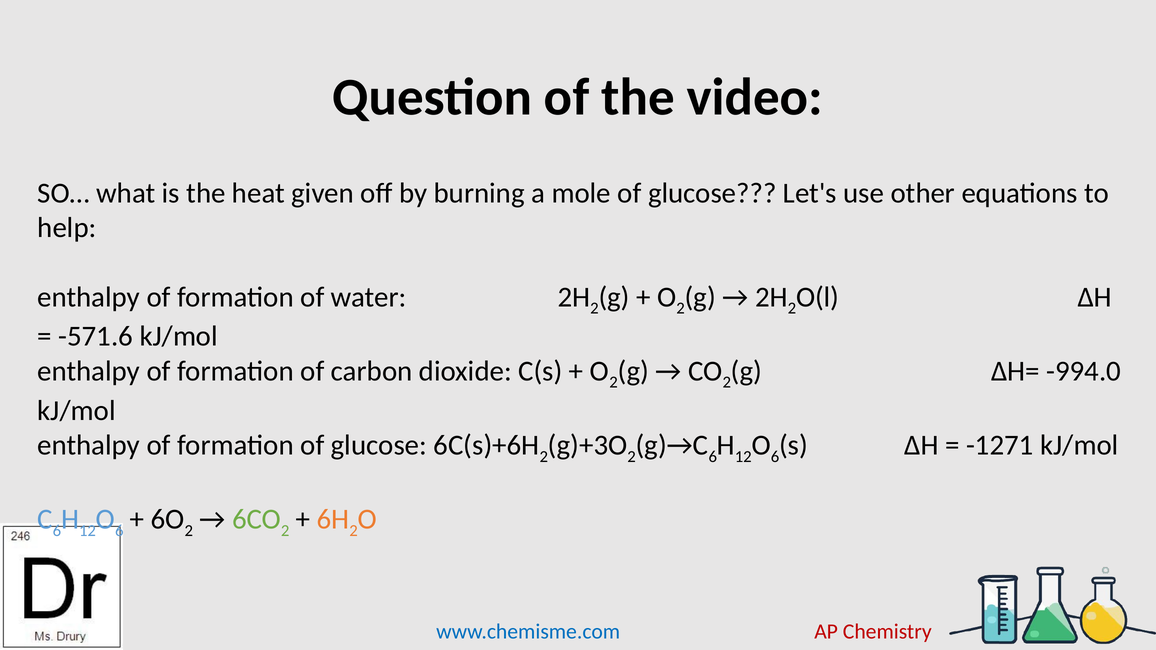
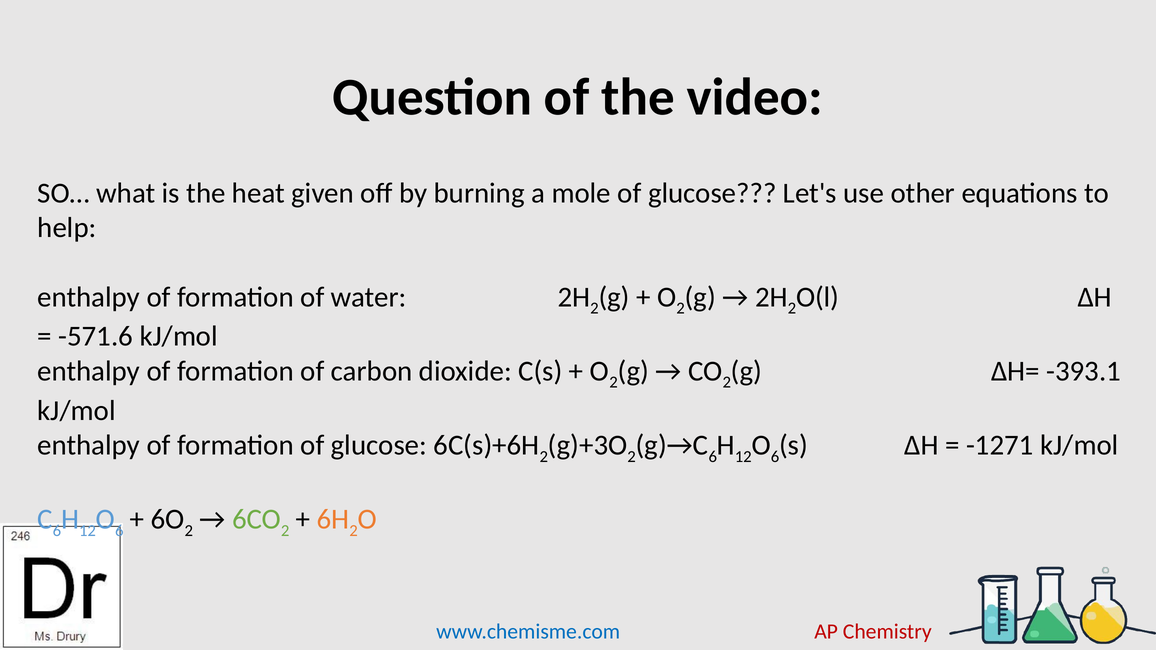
-994.0: -994.0 -> -393.1
